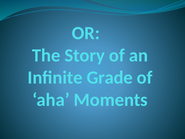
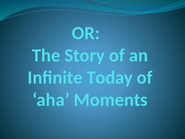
Grade: Grade -> Today
